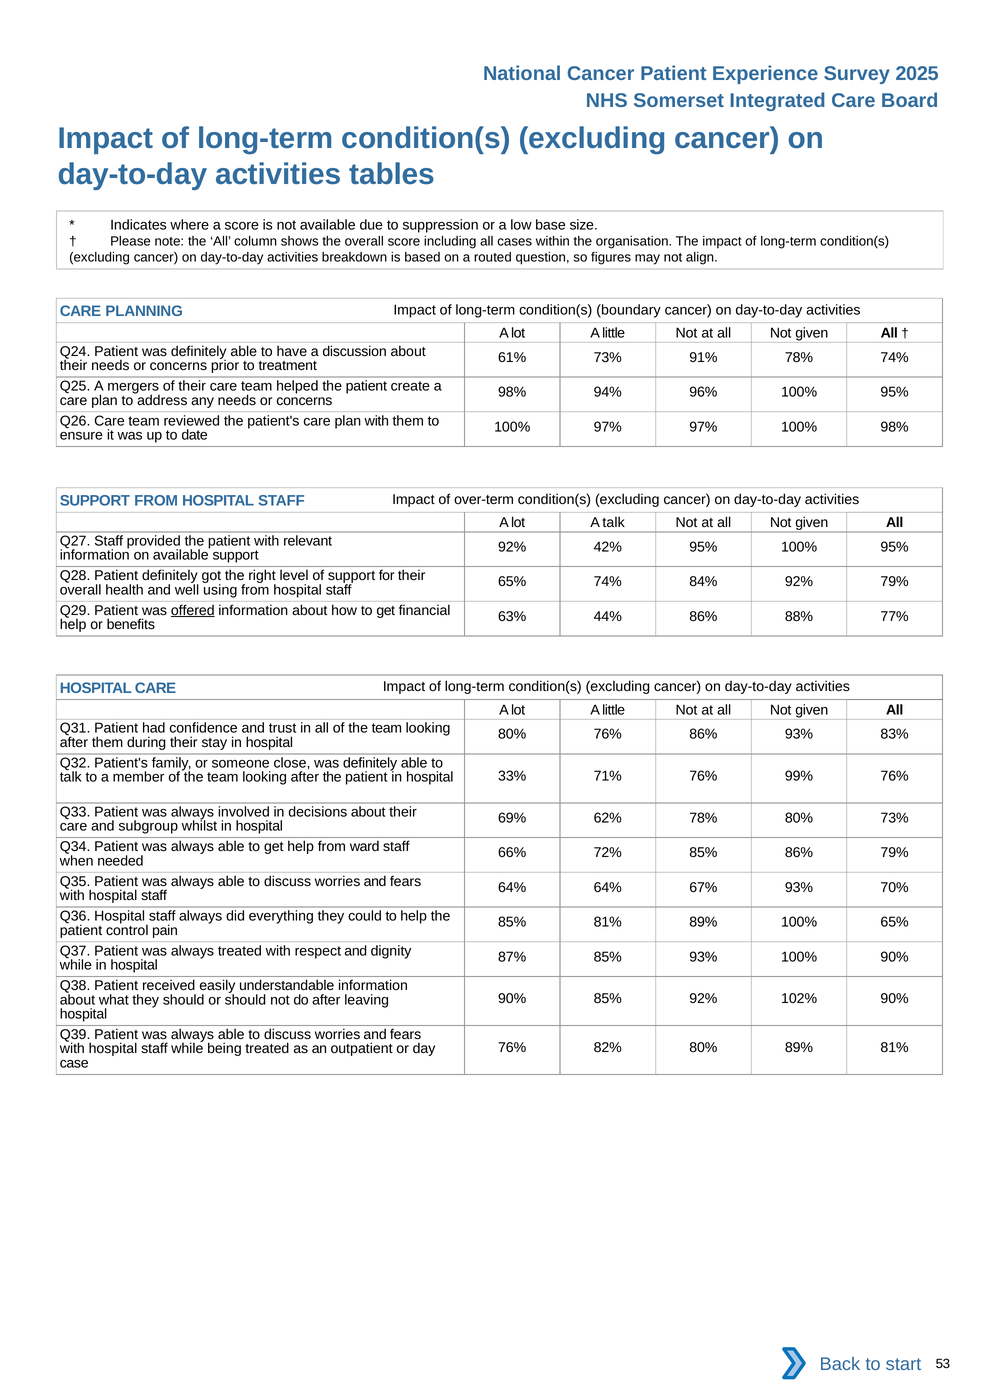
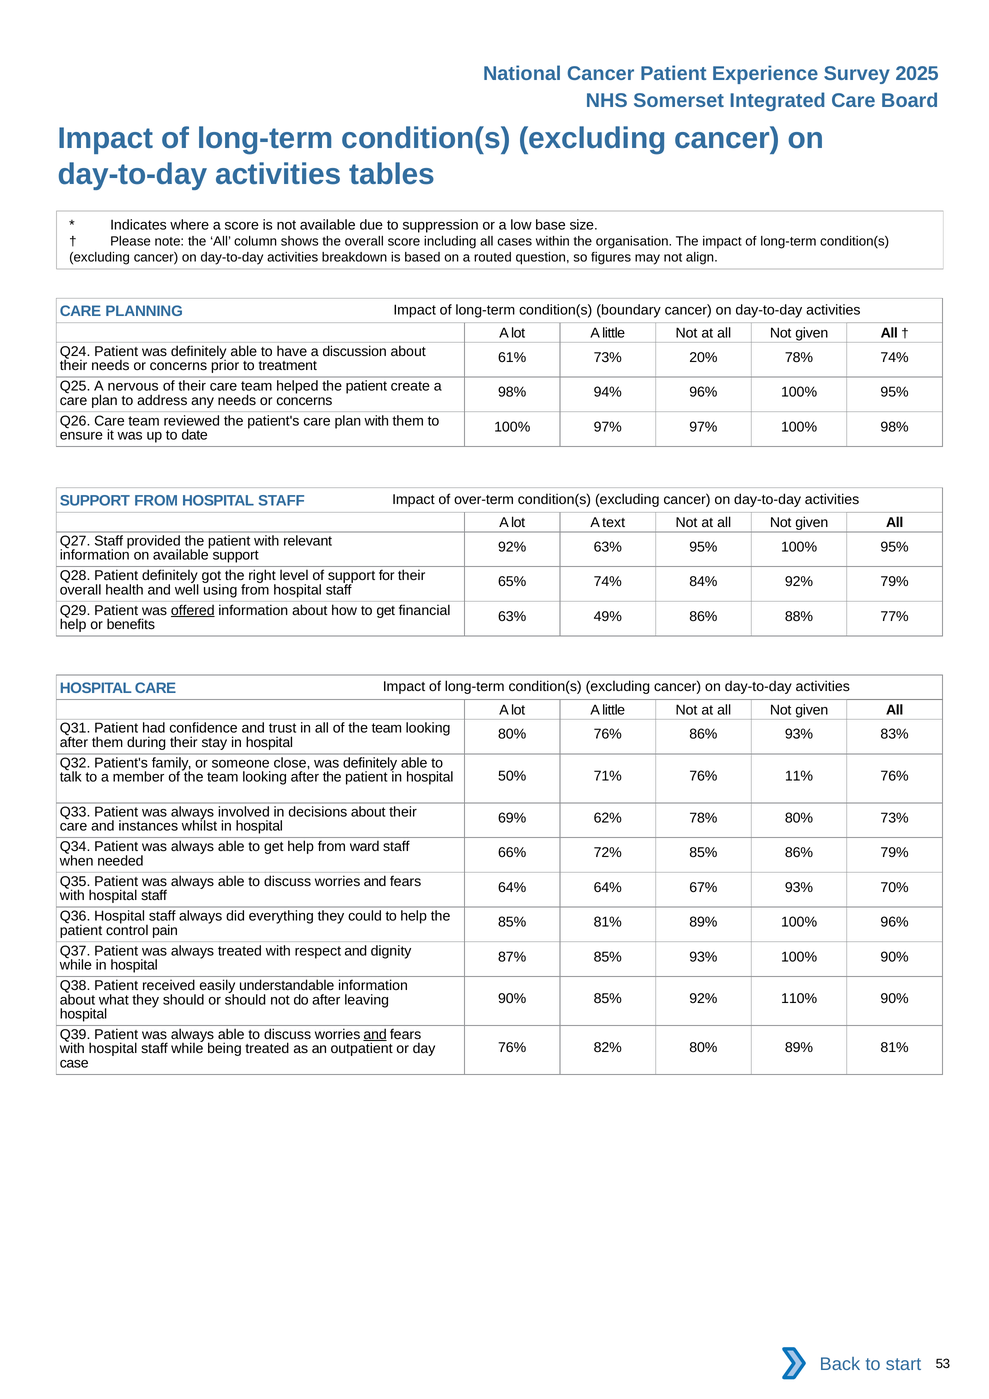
91%: 91% -> 20%
mergers: mergers -> nervous
A talk: talk -> text
92% 42%: 42% -> 63%
44%: 44% -> 49%
33%: 33% -> 50%
99%: 99% -> 11%
subgroup: subgroup -> instances
100% 65%: 65% -> 96%
102%: 102% -> 110%
and at (375, 1035) underline: none -> present
